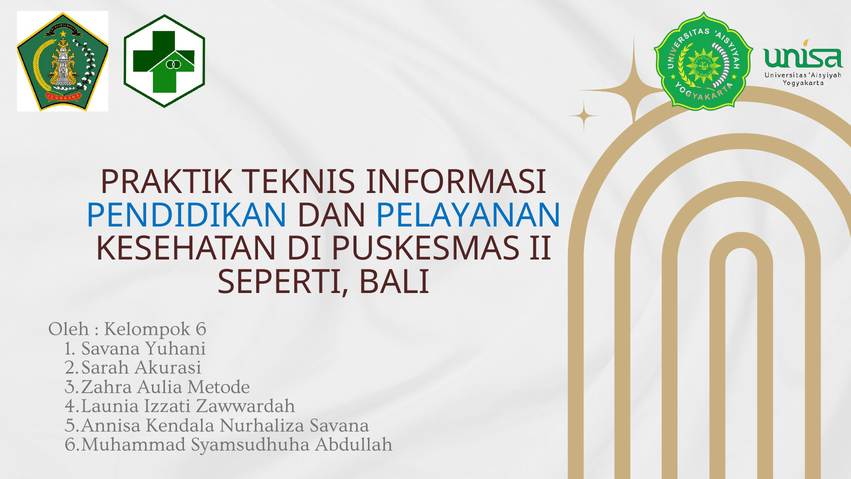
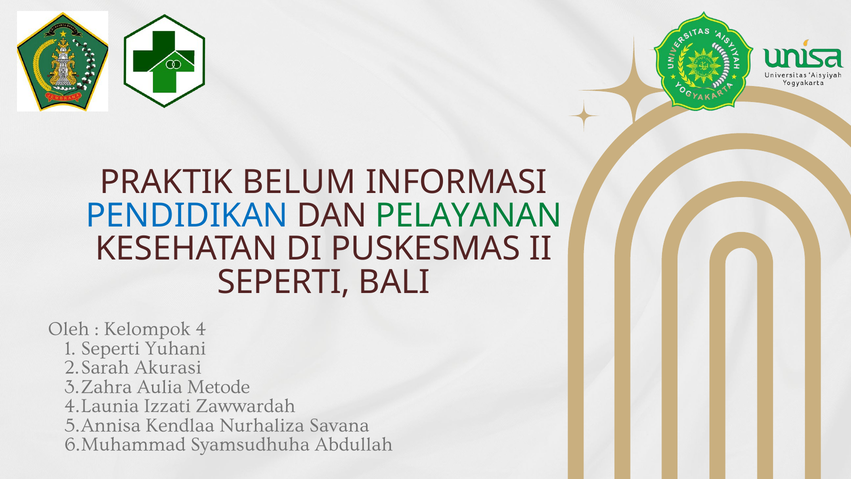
TEKNIS: TEKNIS -> BELUM
PELAYANAN colour: blue -> green
6: 6 -> 4
Savana at (110, 348): Savana -> Seperti
Kendala: Kendala -> Kendlaa
